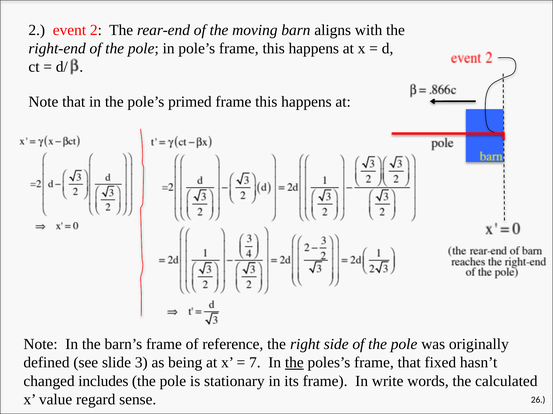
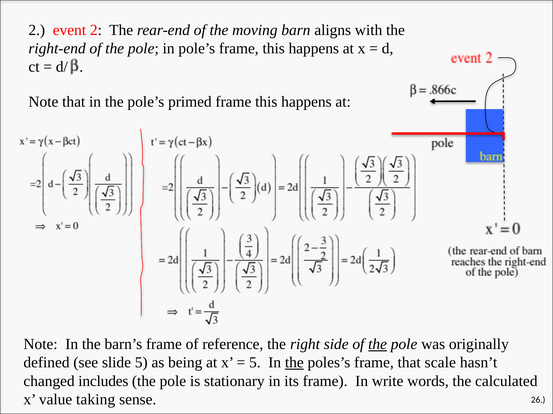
the at (378, 345) underline: none -> present
slide 3: 3 -> 5
7 at (255, 363): 7 -> 5
fixed: fixed -> scale
regard: regard -> taking
